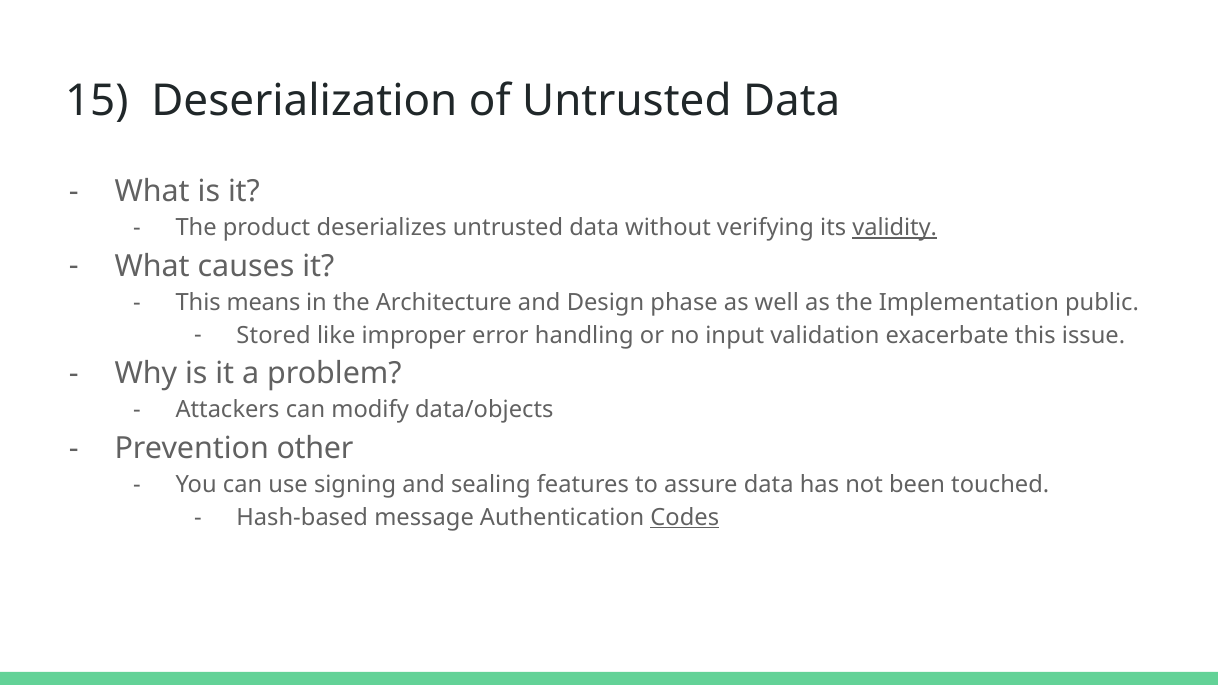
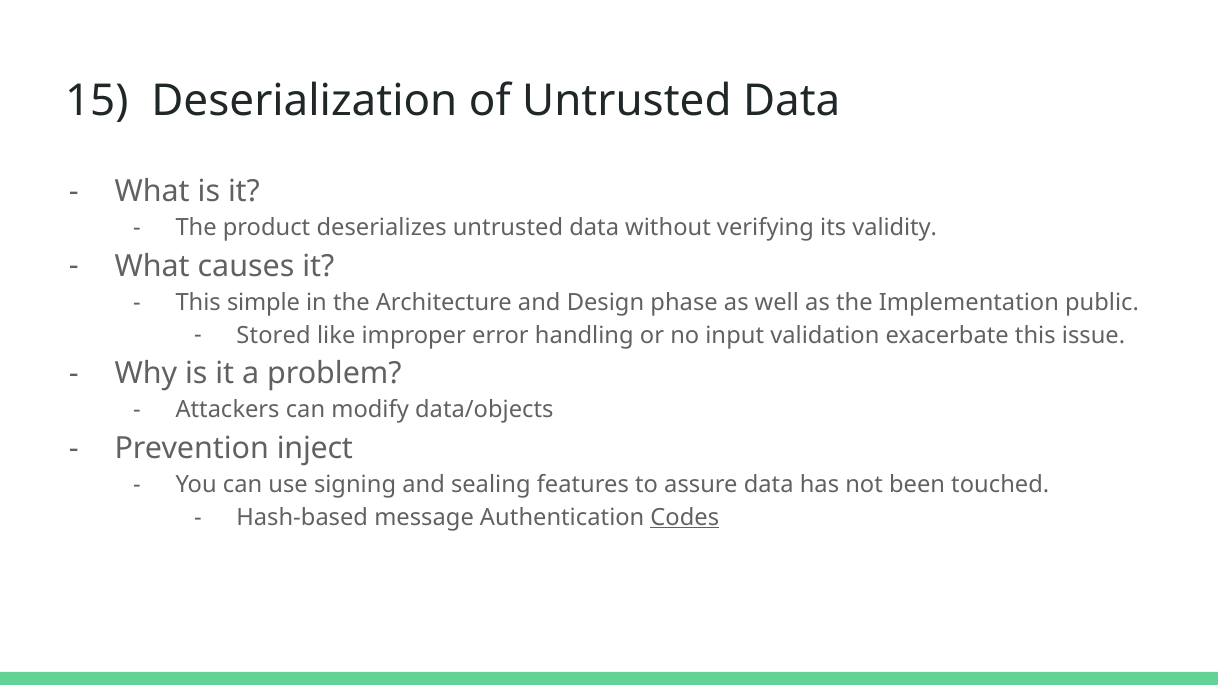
validity underline: present -> none
means: means -> simple
other: other -> inject
